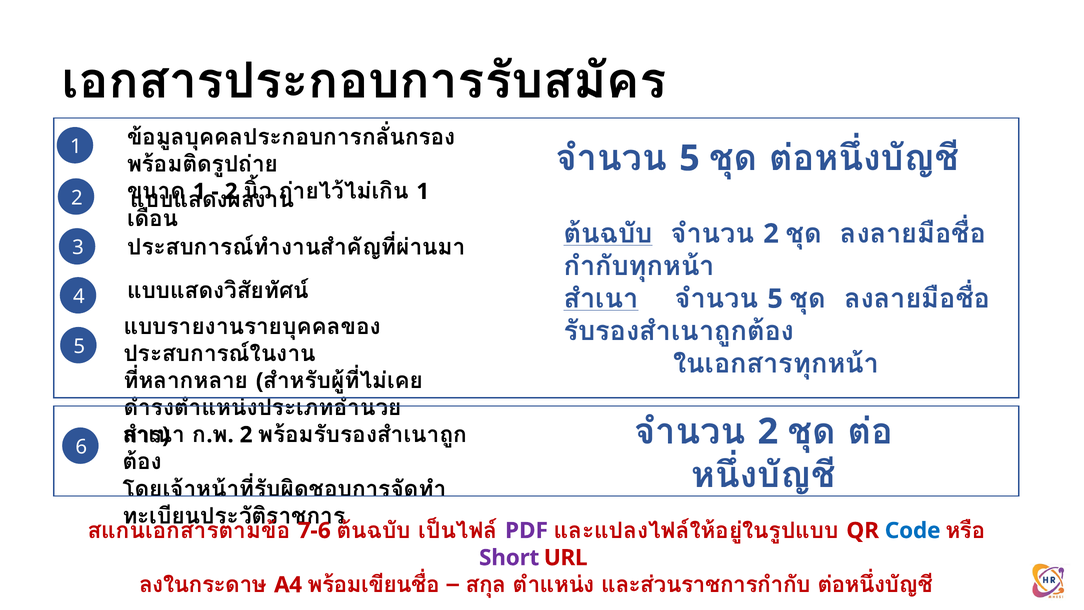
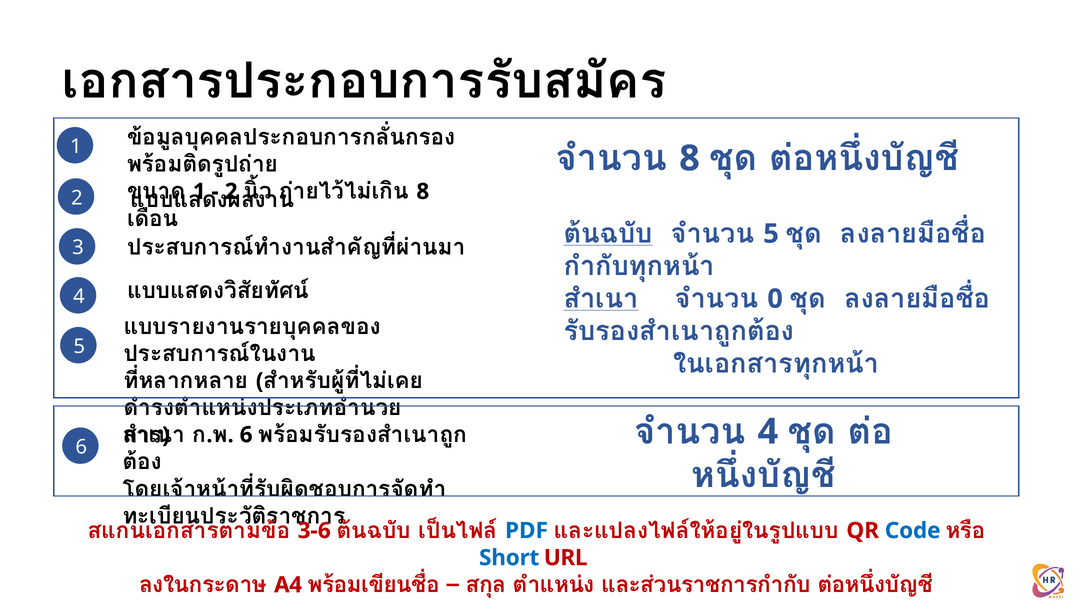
5 at (689, 158): 5 -> 8
1 at (423, 191): 1 -> 8
2 at (771, 234): 2 -> 5
5 at (775, 299): 5 -> 0
2 at (768, 432): 2 -> 4
2 at (246, 435): 2 -> 6
7-6: 7-6 -> 3-6
PDF colour: purple -> blue
Short colour: purple -> blue
